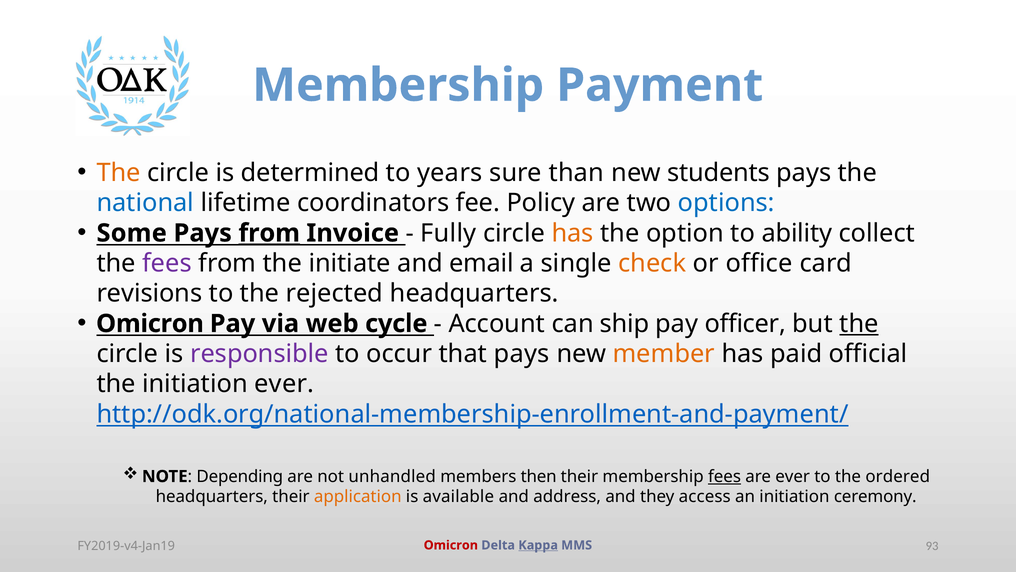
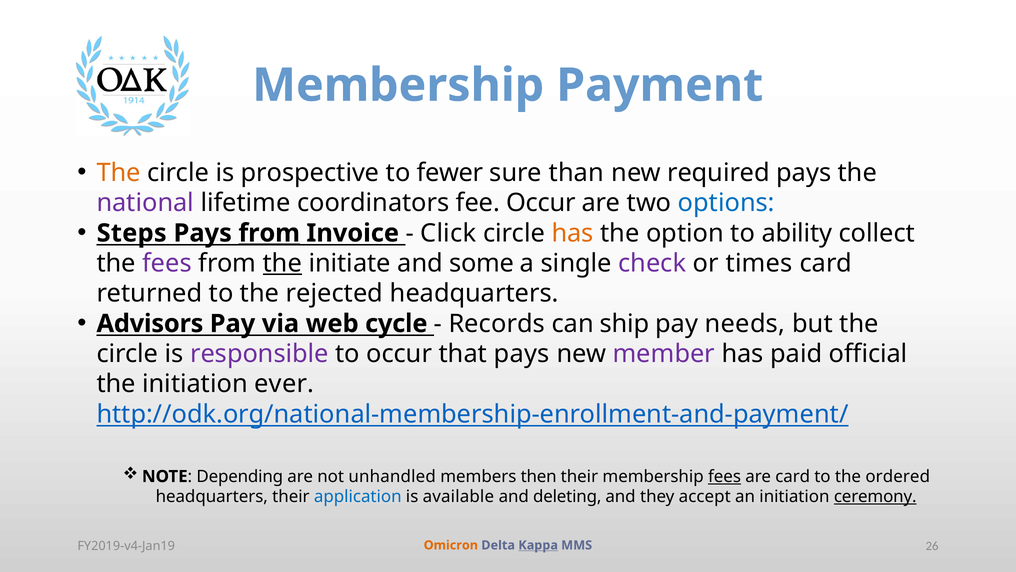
determined: determined -> prospective
years: years -> fewer
students: students -> required
national colour: blue -> purple
fee Policy: Policy -> Occur
Some: Some -> Steps
Fully: Fully -> Click
the at (282, 263) underline: none -> present
email: email -> some
check colour: orange -> purple
office: office -> times
revisions: revisions -> returned
Omicron at (150, 323): Omicron -> Advisors
Account: Account -> Records
officer: officer -> needs
the at (859, 323) underline: present -> none
member colour: orange -> purple
are ever: ever -> card
application colour: orange -> blue
address: address -> deleting
access: access -> accept
ceremony underline: none -> present
Omicron at (451, 545) colour: red -> orange
93: 93 -> 26
